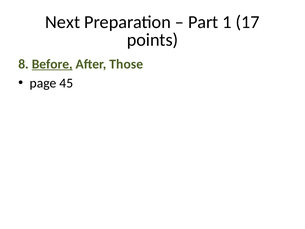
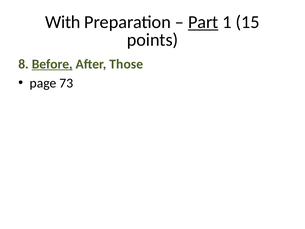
Next: Next -> With
Part underline: none -> present
17: 17 -> 15
45: 45 -> 73
